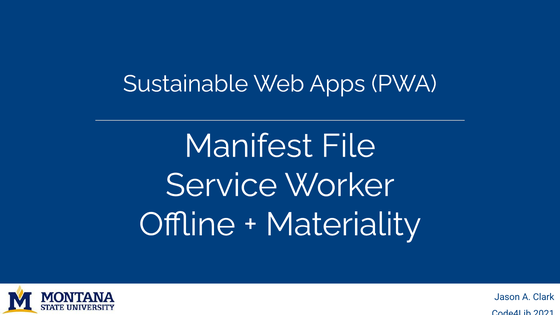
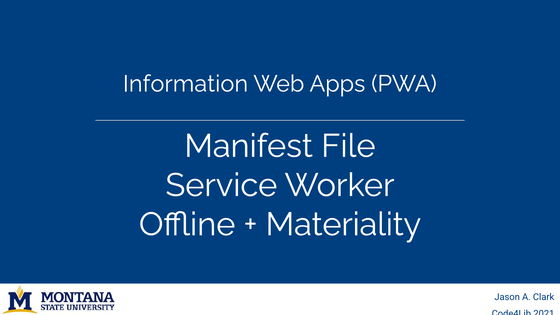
Sustainable: Sustainable -> Information
